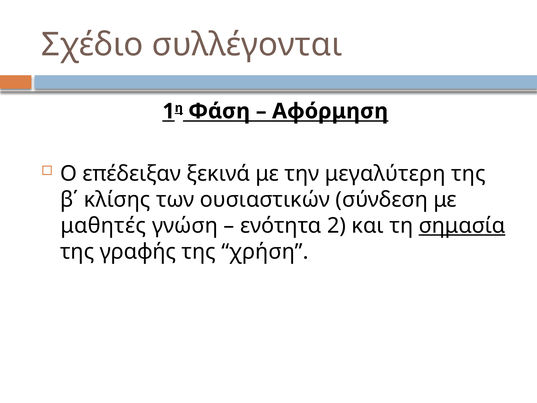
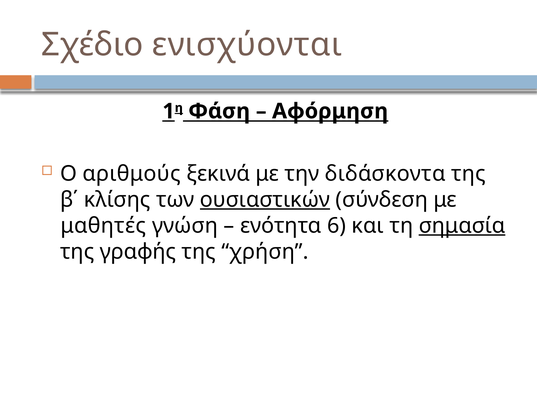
συλλέγονται: συλλέγονται -> ενισχύονται
επέδειξαν: επέδειξαν -> αριθμούς
μεγαλύτερη: μεγαλύτερη -> διδάσκοντα
ουσιαστικών underline: none -> present
2: 2 -> 6
